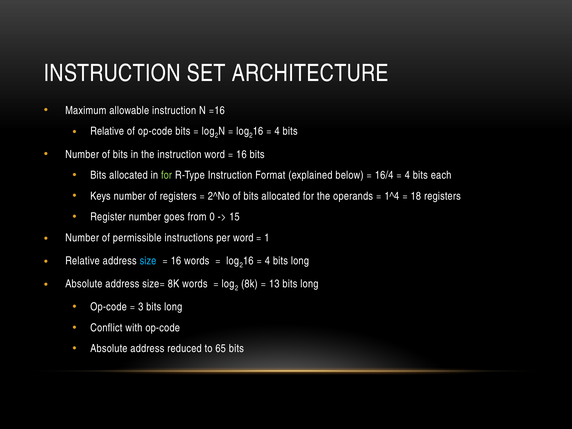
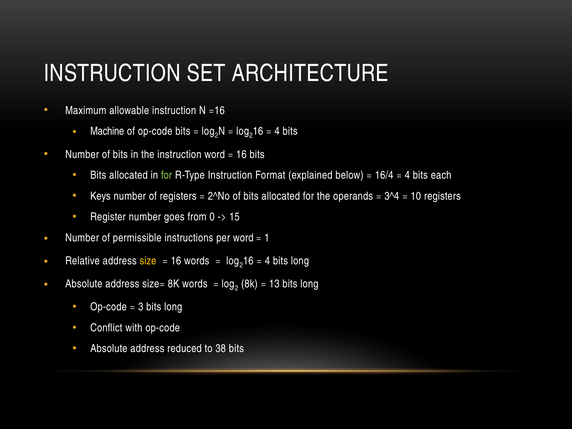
Relative at (107, 131): Relative -> Machine
1^4: 1^4 -> 3^4
18: 18 -> 10
size colour: light blue -> yellow
65: 65 -> 38
